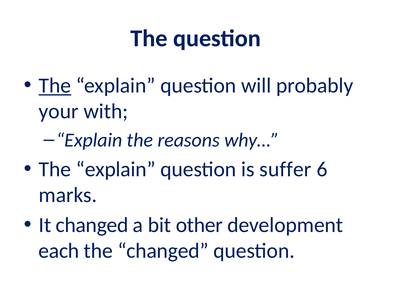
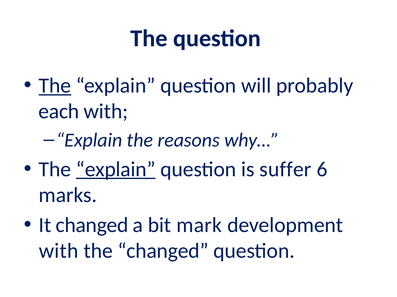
your: your -> each
explain at (116, 170) underline: none -> present
other: other -> mark
each at (59, 251): each -> with
